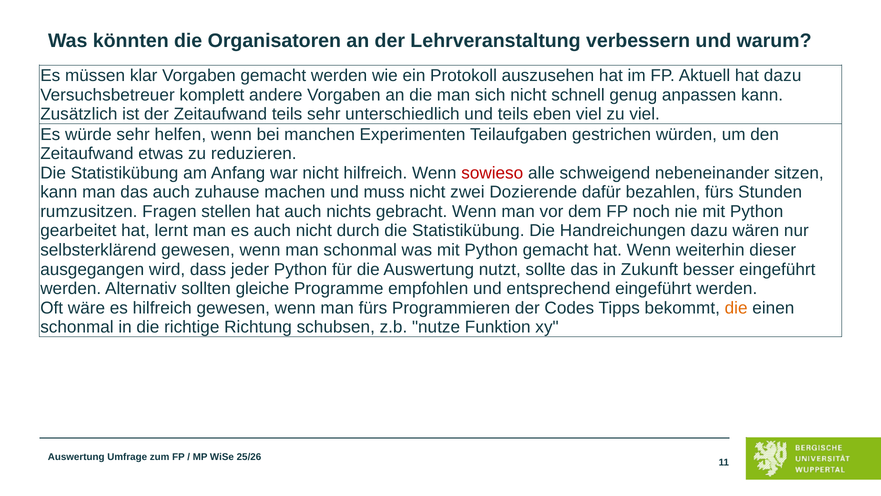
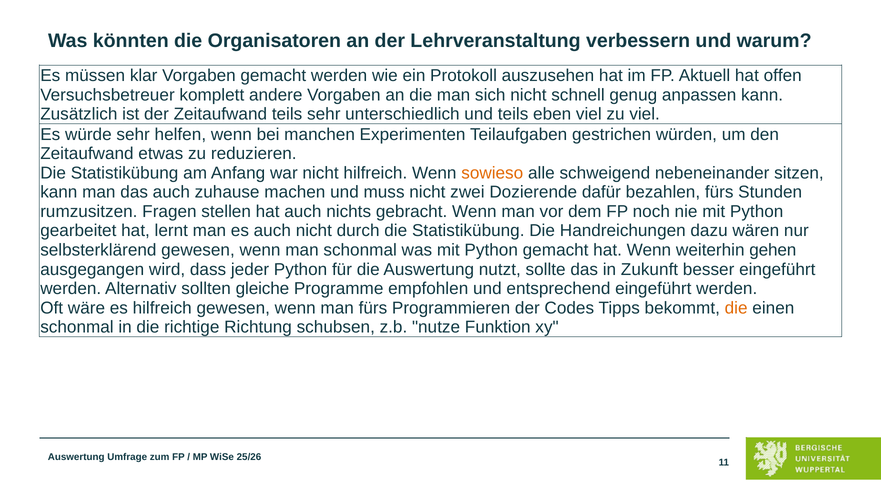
hat dazu: dazu -> offen
sowieso colour: red -> orange
dieser: dieser -> gehen
